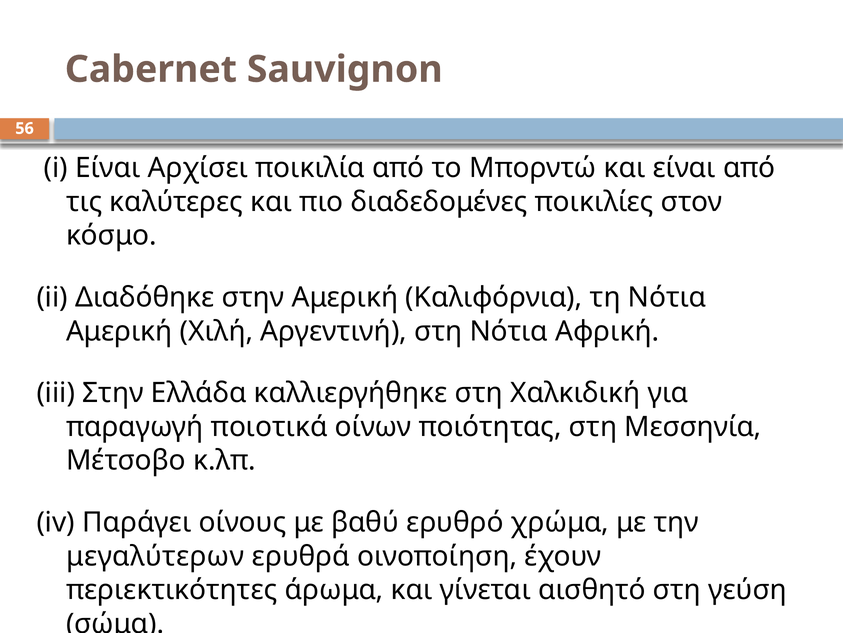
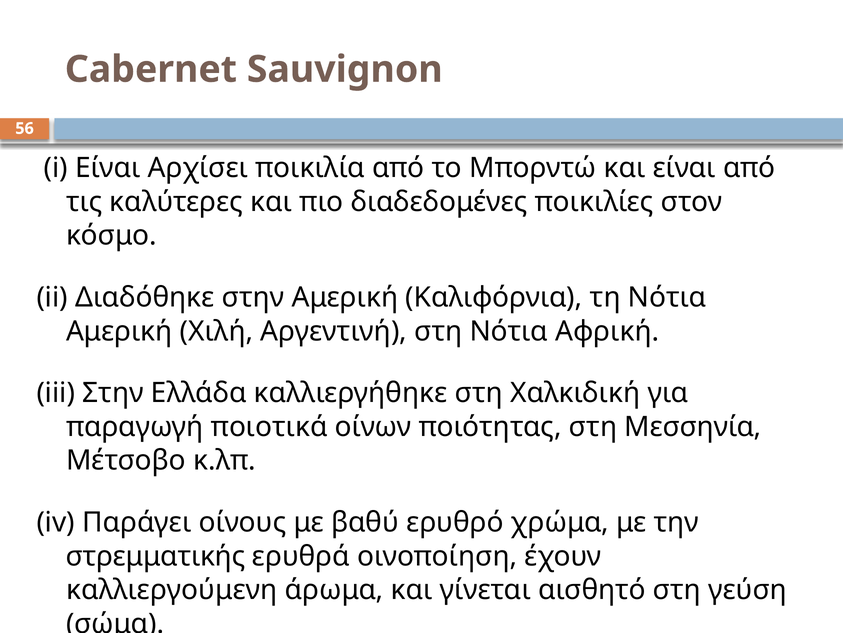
μεγαλύτερων: μεγαλύτερων -> στρεμματικής
περιεκτικότητες: περιεκτικότητες -> καλλιεργούμενη
